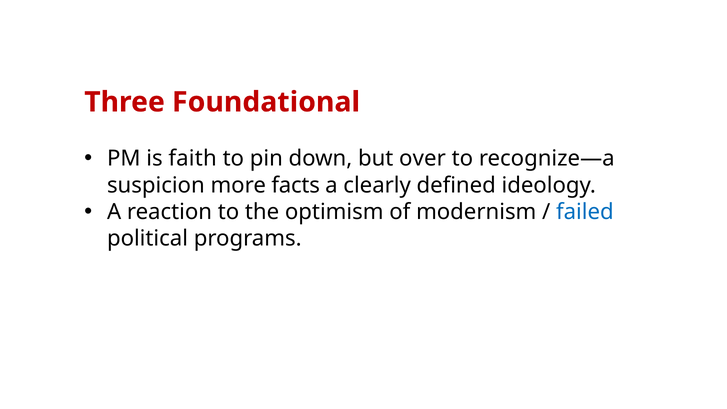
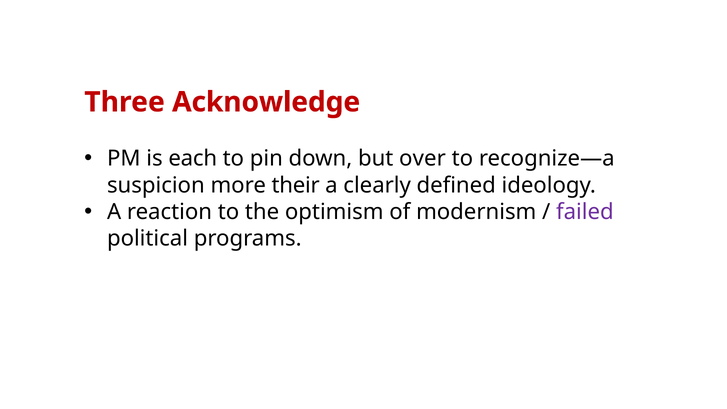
Foundational: Foundational -> Acknowledge
faith: faith -> each
facts: facts -> their
failed colour: blue -> purple
